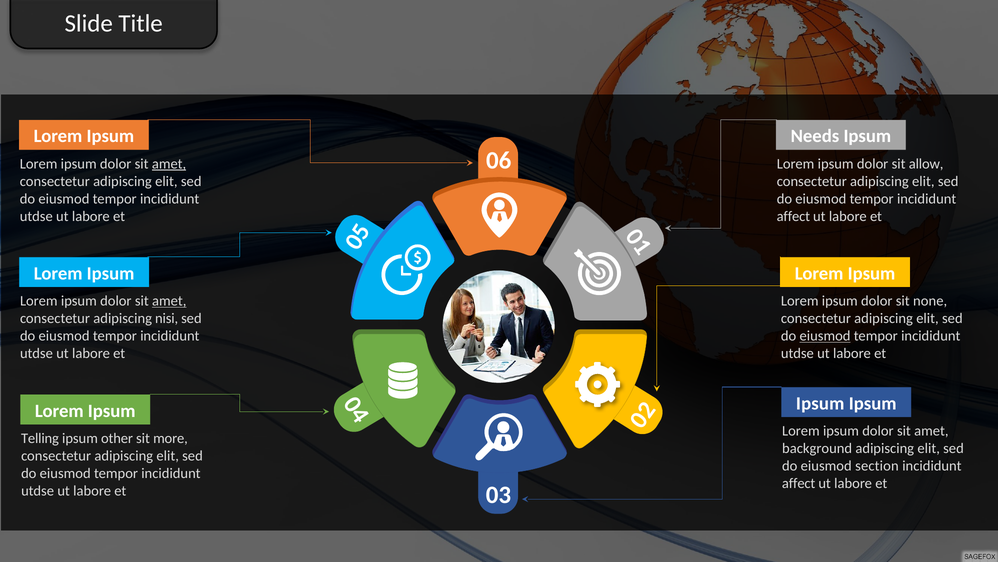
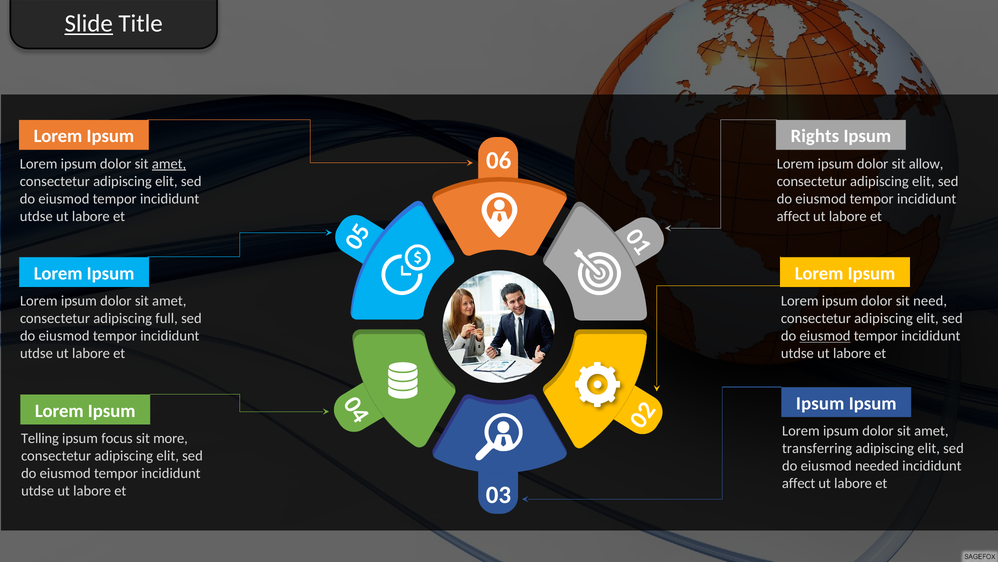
Slide underline: none -> present
Needs: Needs -> Rights
amet at (169, 301) underline: present -> none
none: none -> need
nisi: nisi -> full
other: other -> focus
background: background -> transferring
section: section -> needed
